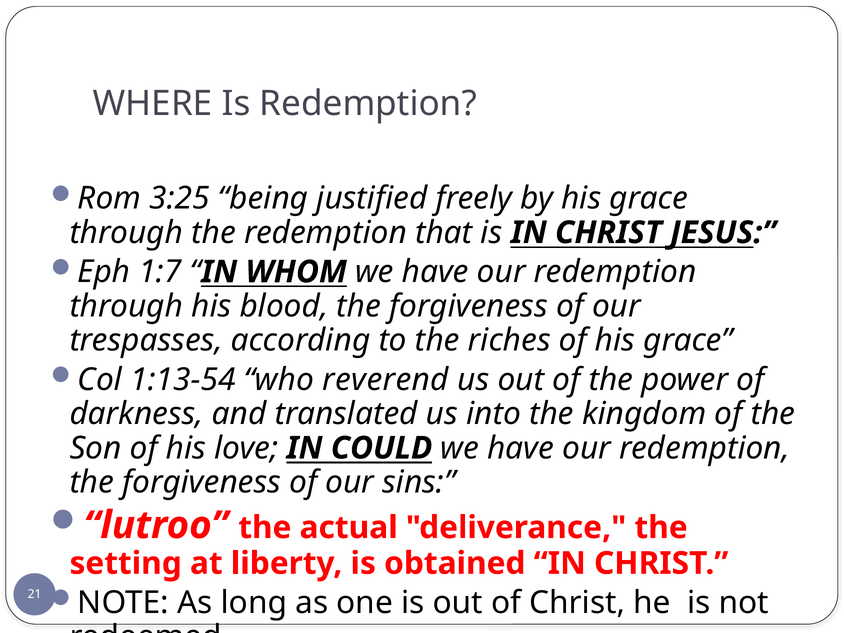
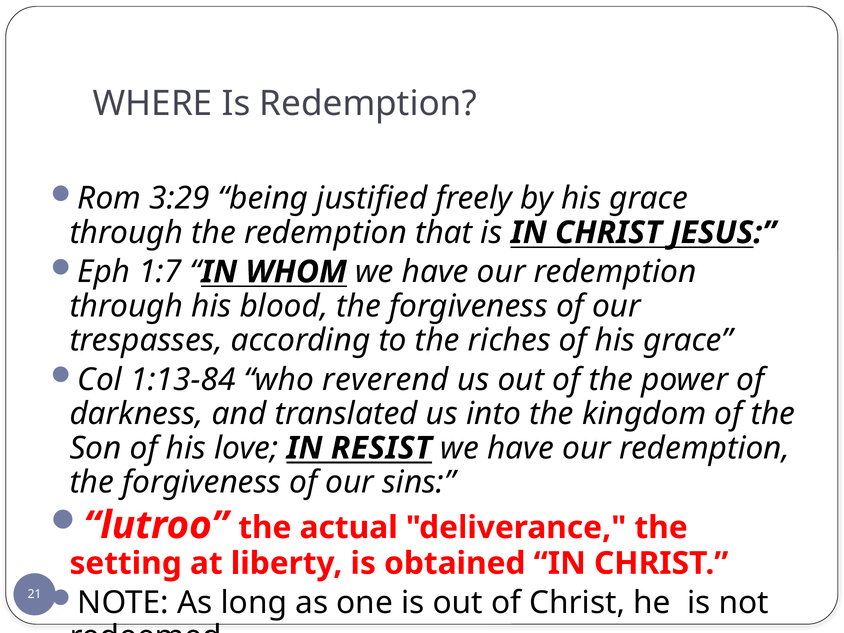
3:25: 3:25 -> 3:29
1:13-54: 1:13-54 -> 1:13-84
COULD: COULD -> RESIST
